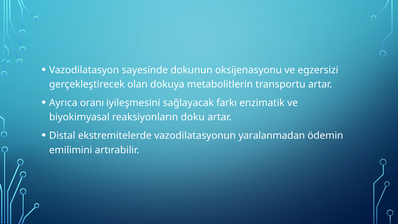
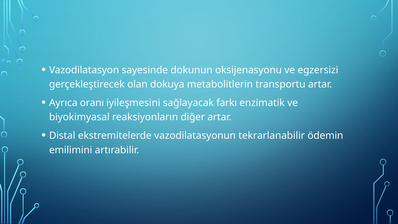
doku: doku -> diğer
yaralanmadan: yaralanmadan -> tekrarlanabilir
